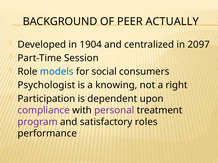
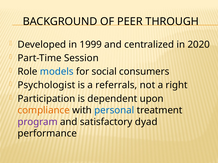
ACTUALLY: ACTUALLY -> THROUGH
1904: 1904 -> 1999
2097: 2097 -> 2020
knowing: knowing -> referrals
compliance colour: purple -> orange
personal colour: purple -> blue
roles: roles -> dyad
